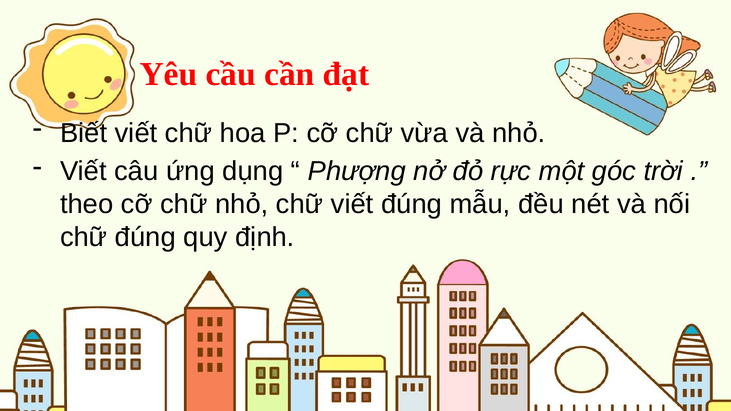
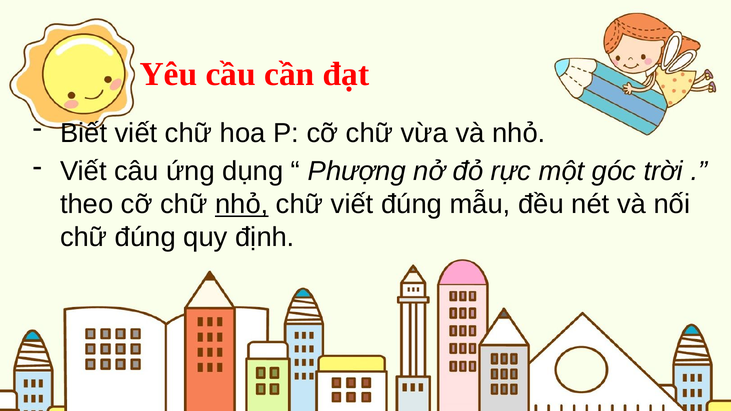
nhỏ at (242, 204) underline: none -> present
